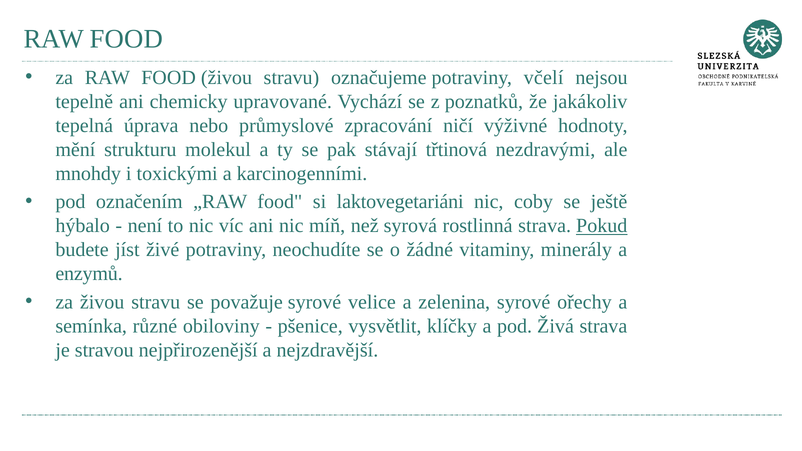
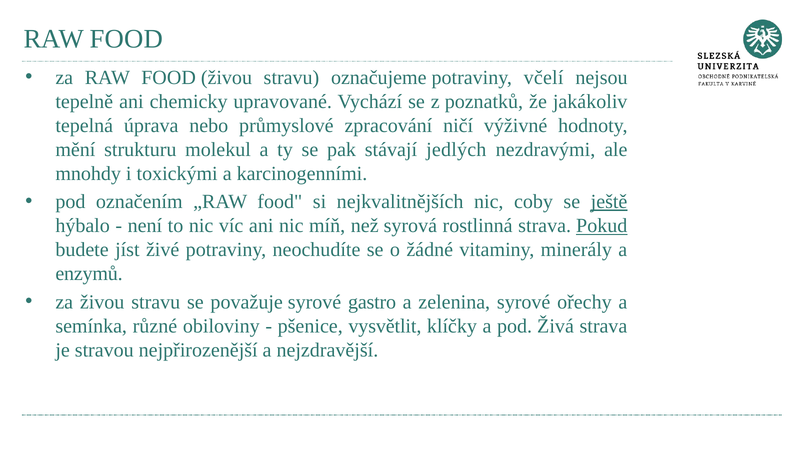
třtinová: třtinová -> jedlých
laktovegetariáni: laktovegetariáni -> nejkvalitnějších
ještě underline: none -> present
velice: velice -> gastro
